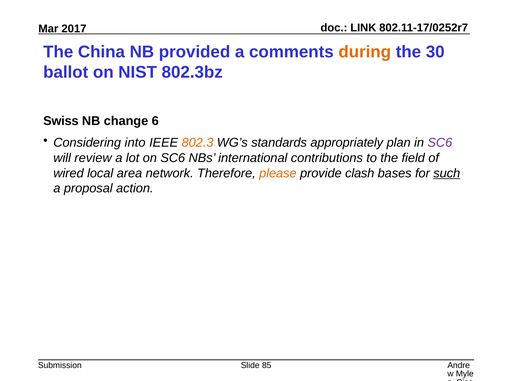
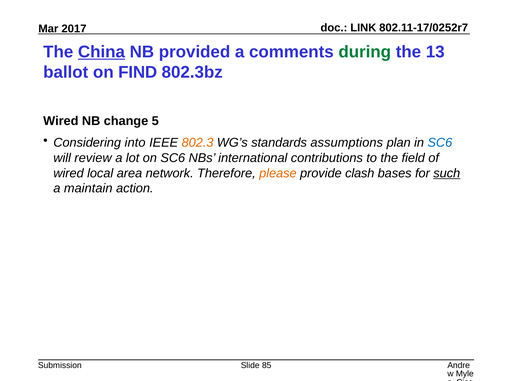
China underline: none -> present
during colour: orange -> green
30: 30 -> 13
NIST: NIST -> FIND
Swiss at (61, 121): Swiss -> Wired
6: 6 -> 5
appropriately: appropriately -> assumptions
SC6 at (440, 143) colour: purple -> blue
proposal: proposal -> maintain
